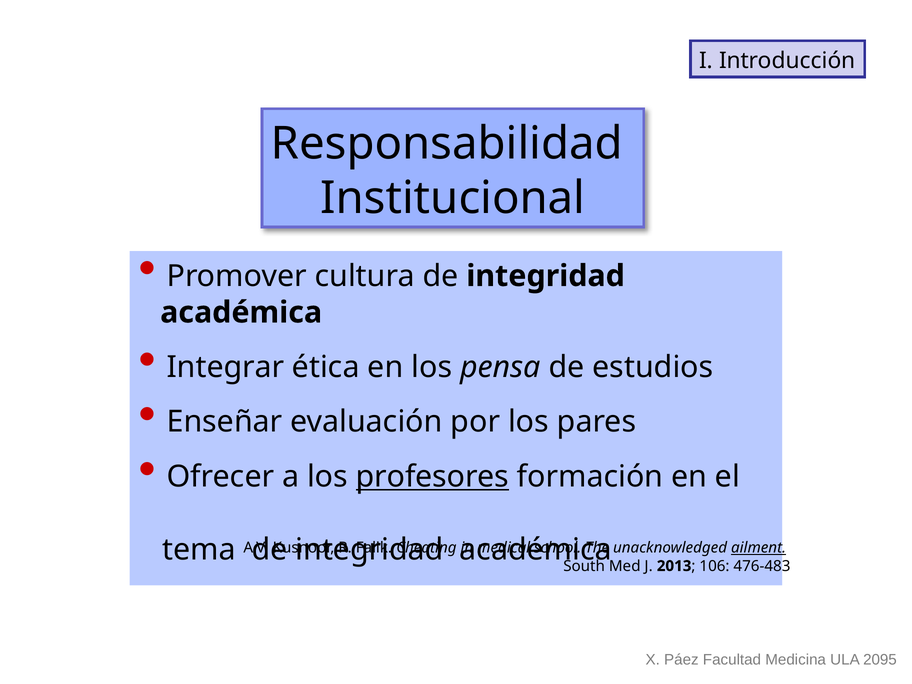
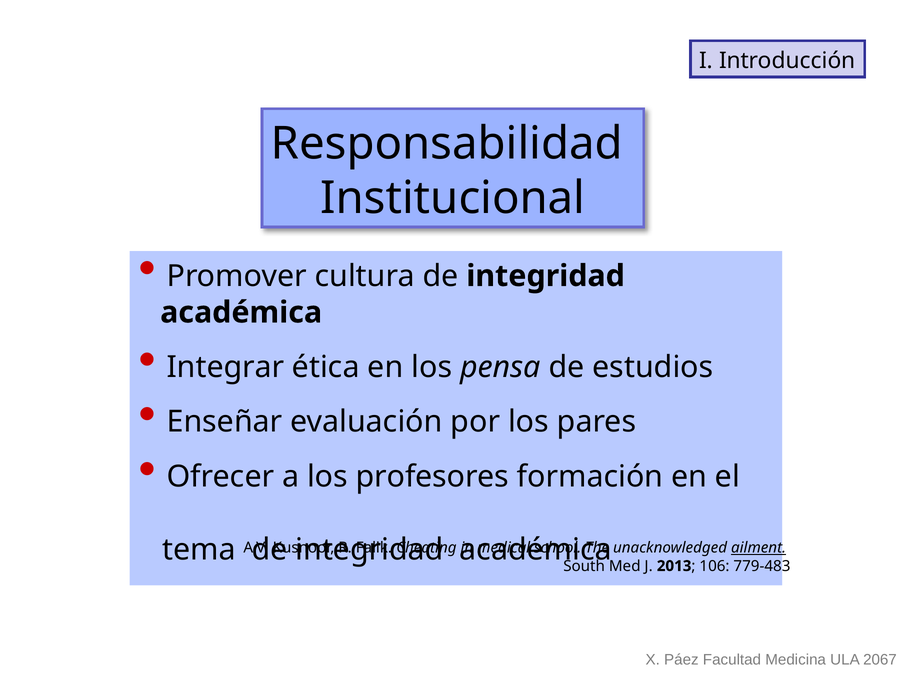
profesores underline: present -> none
476-483: 476-483 -> 779-483
2095: 2095 -> 2067
